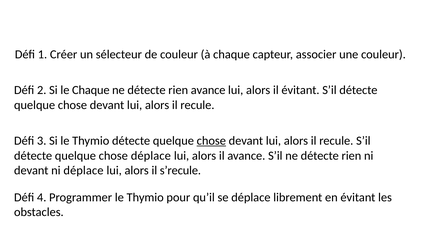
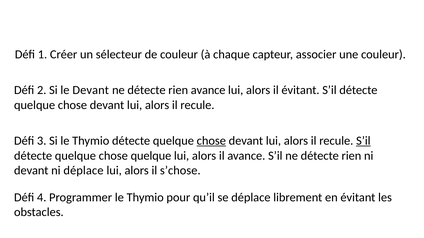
le Chaque: Chaque -> Devant
S’il at (363, 141) underline: none -> present
chose déplace: déplace -> quelque
s’recule: s’recule -> s’chose
